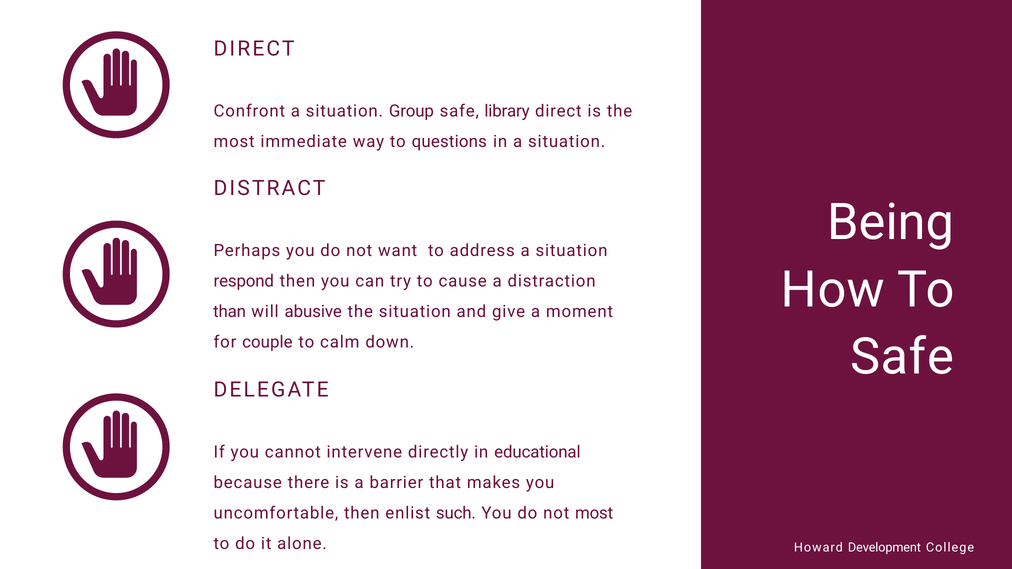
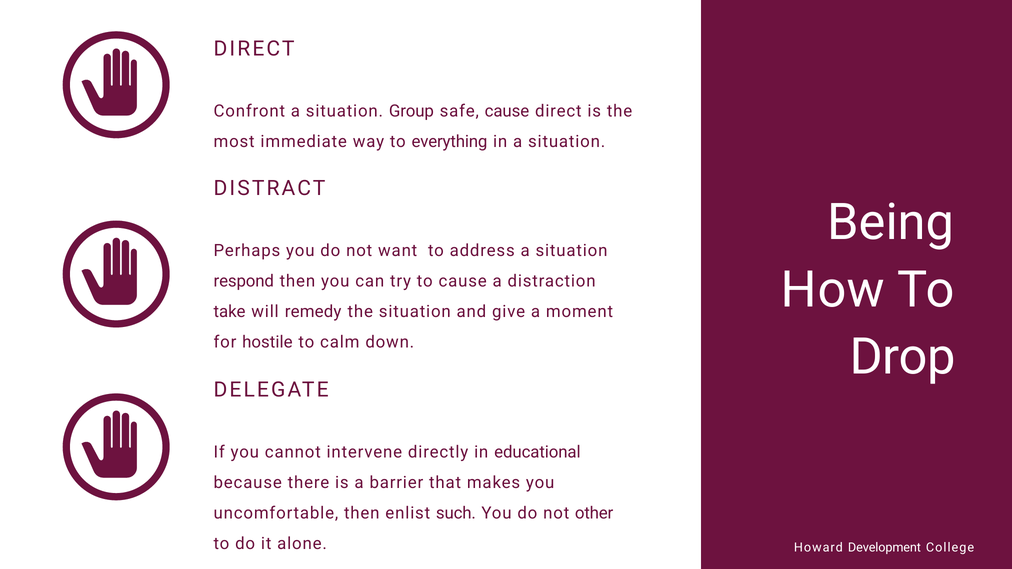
safe library: library -> cause
questions: questions -> everything
than: than -> take
abusive: abusive -> remedy
couple: couple -> hostile
Safe at (902, 357): Safe -> Drop
not most: most -> other
